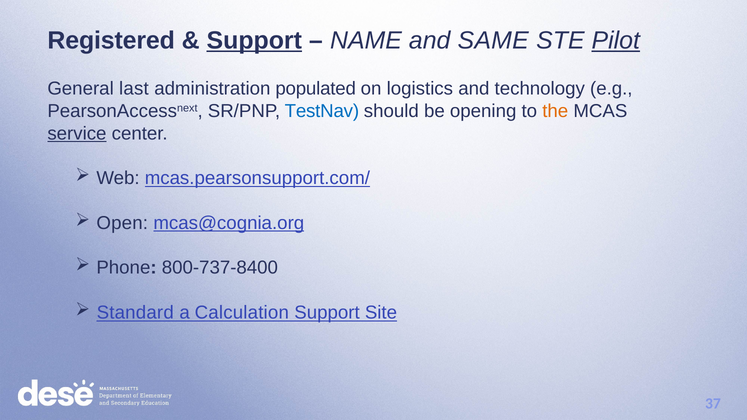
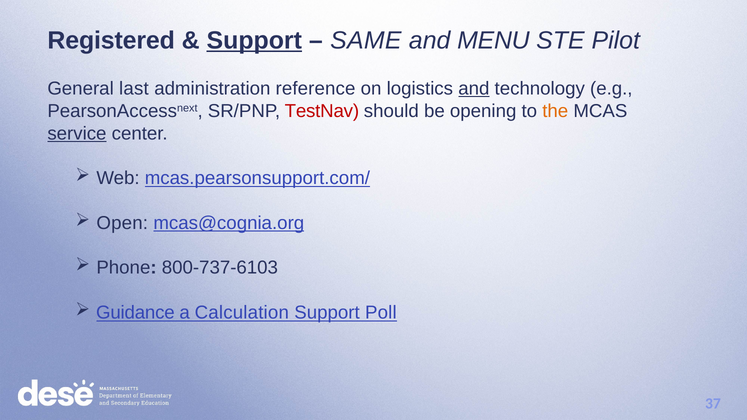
NAME: NAME -> SAME
SAME: SAME -> MENU
Pilot underline: present -> none
populated: populated -> reference
and at (474, 89) underline: none -> present
TestNav colour: blue -> red
800-737-8400: 800-737-8400 -> 800-737-6103
Standard: Standard -> Guidance
Site: Site -> Poll
